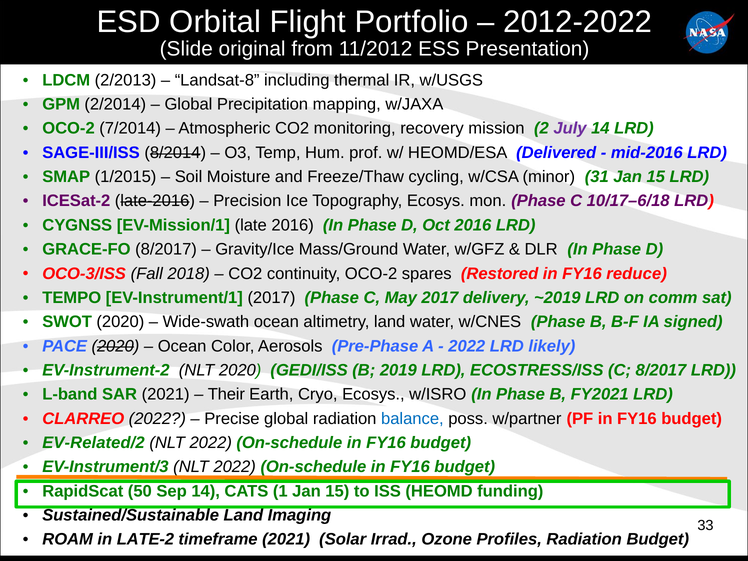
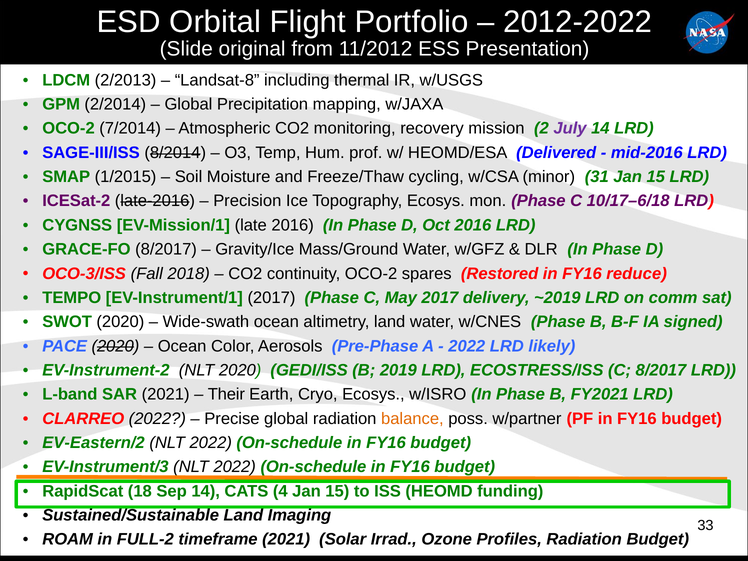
balance colour: blue -> orange
EV-Related/2: EV-Related/2 -> EV-Eastern/2
50: 50 -> 18
1: 1 -> 4
LATE-2: LATE-2 -> FULL-2
